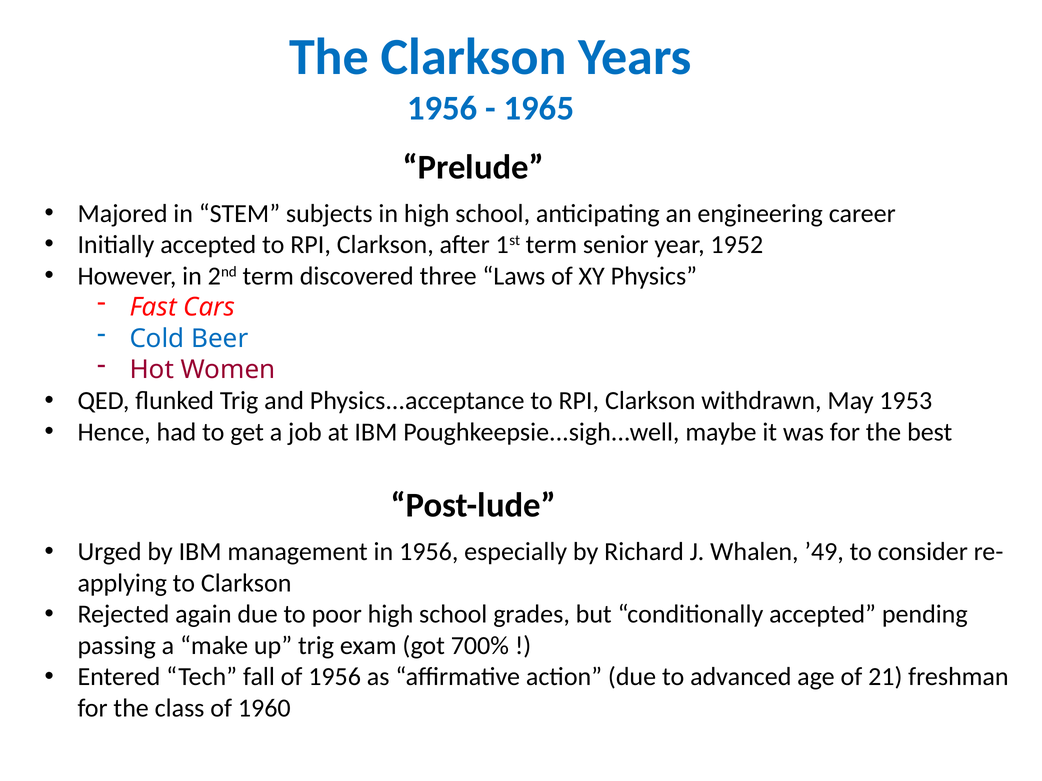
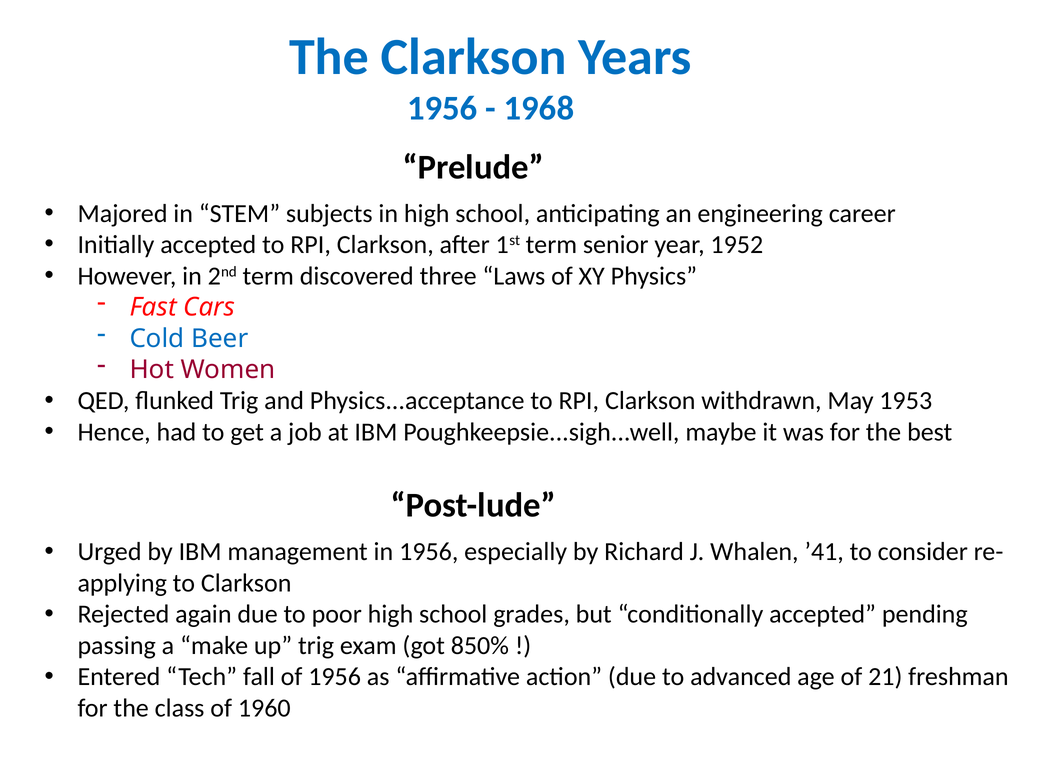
1965: 1965 -> 1968
’49: ’49 -> ’41
700%: 700% -> 850%
